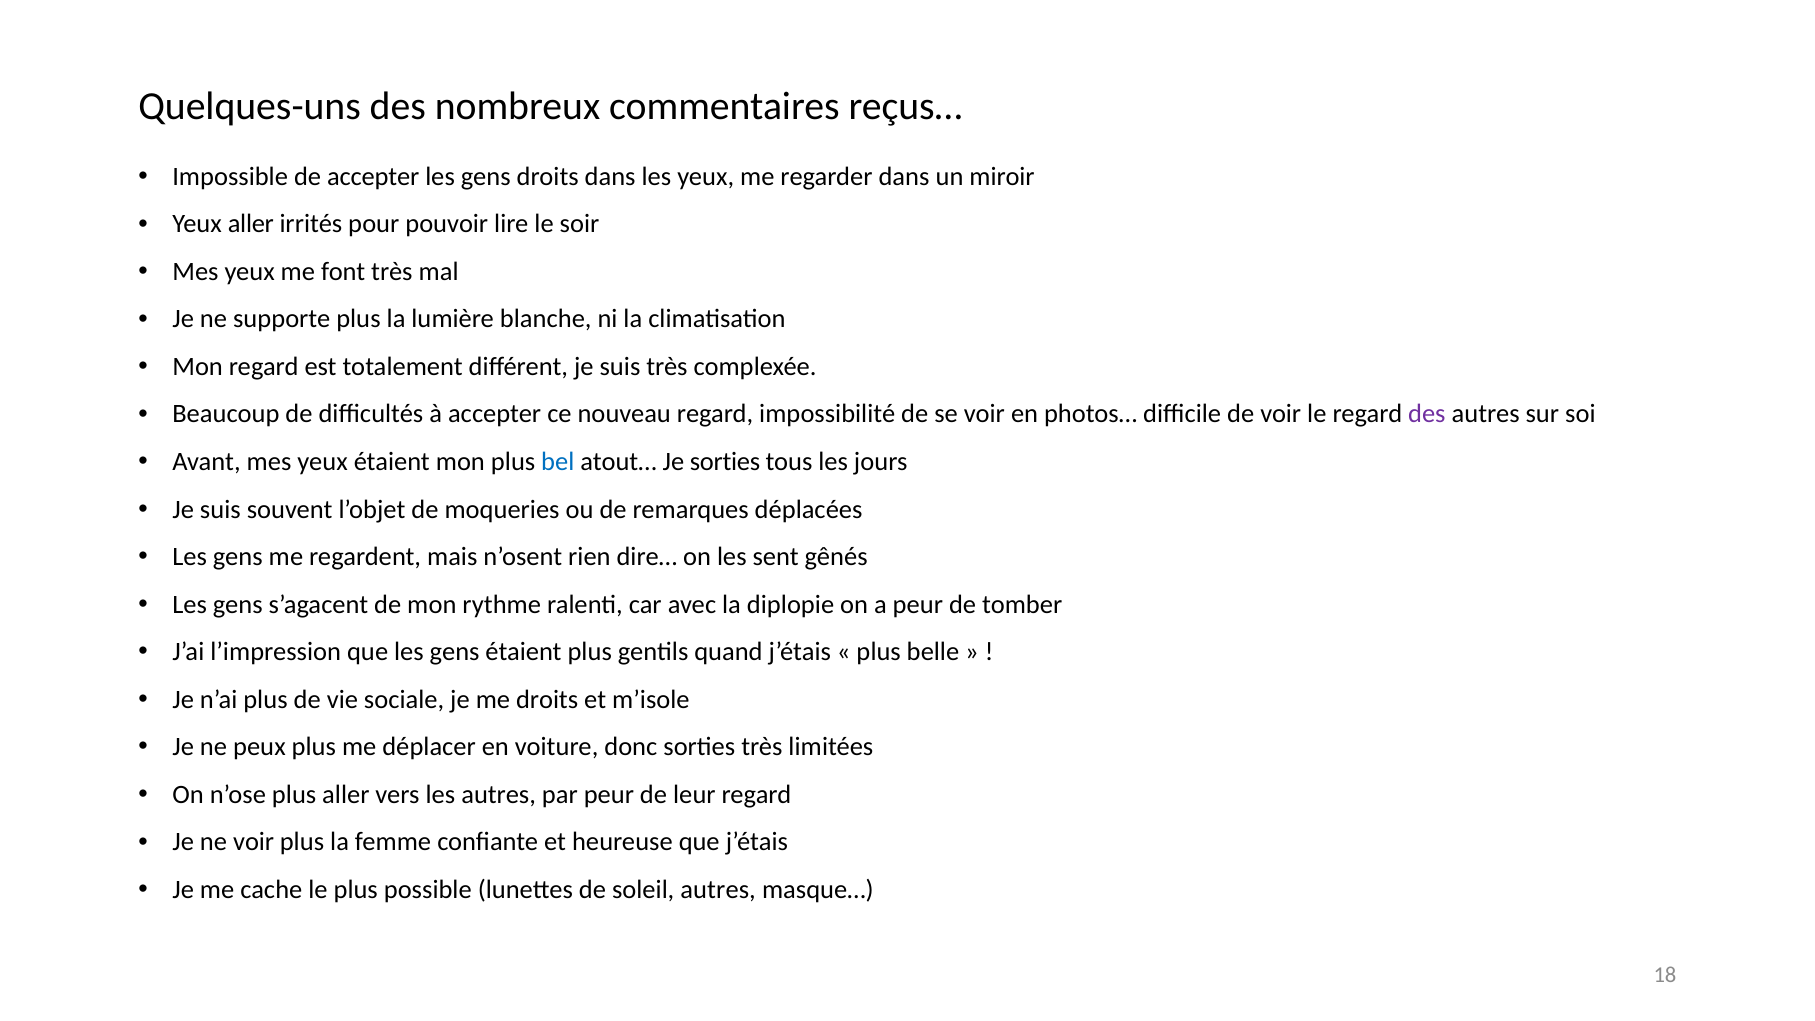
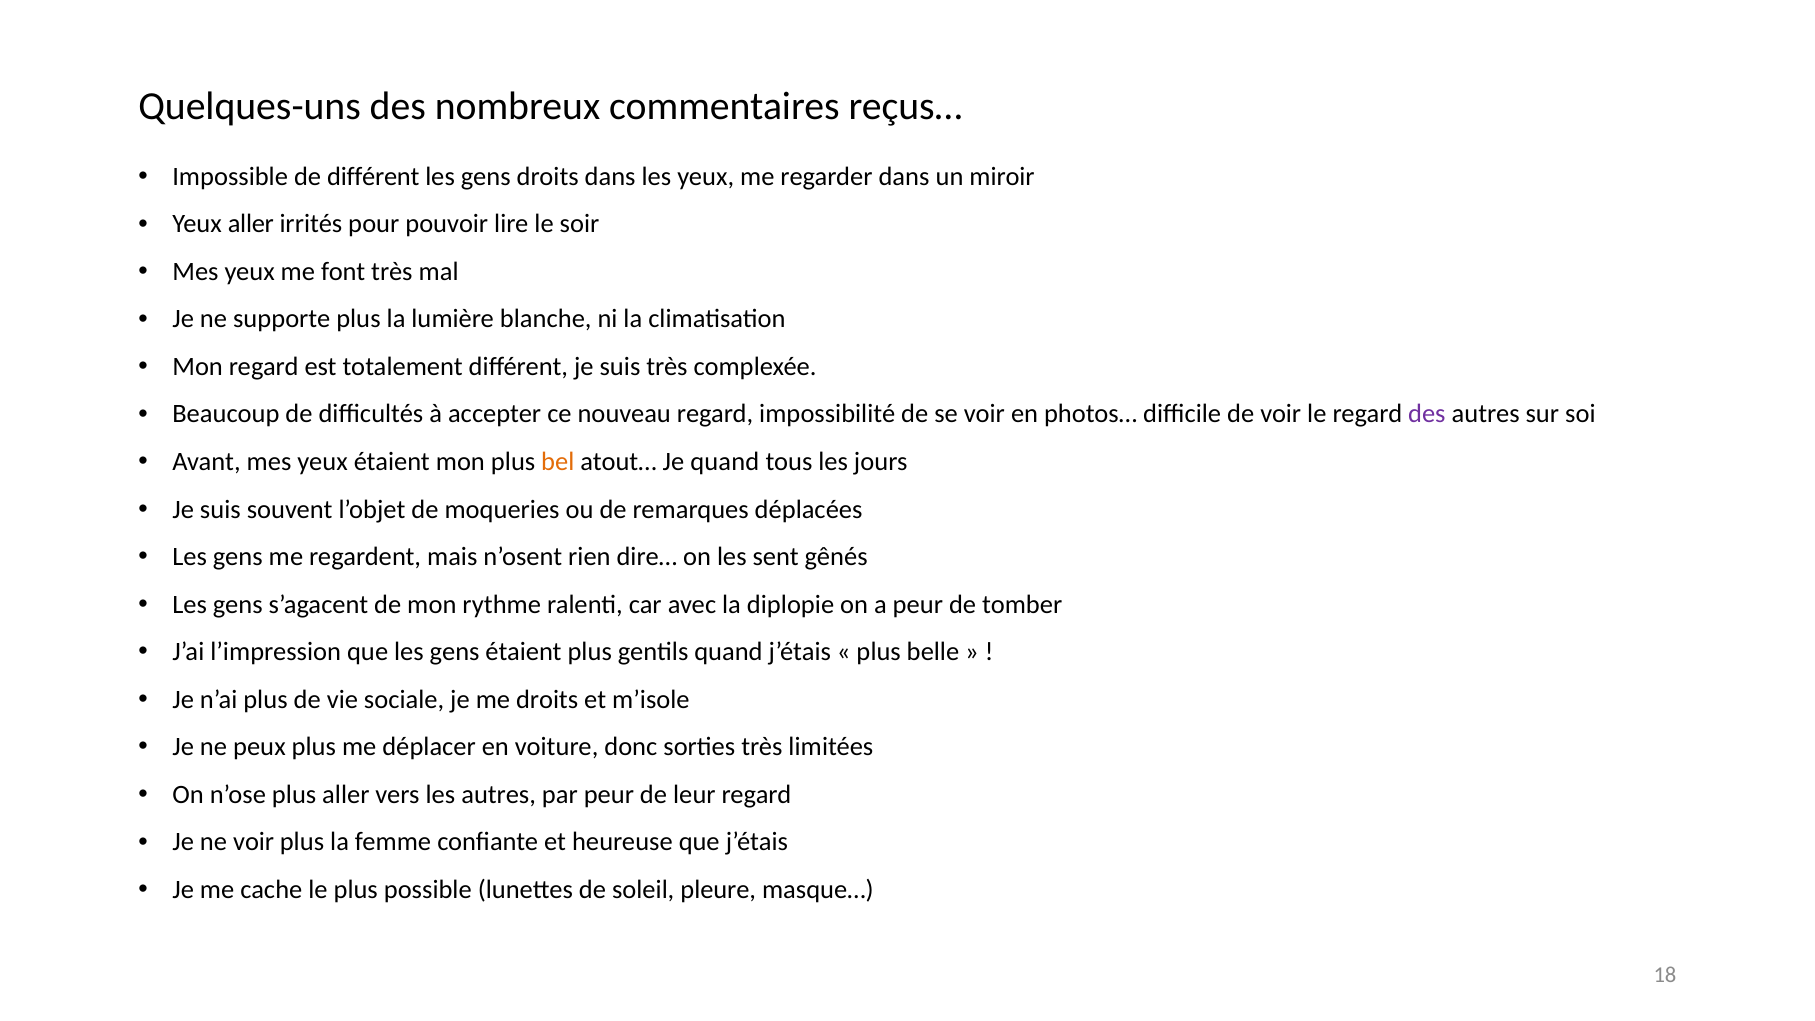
de accepter: accepter -> différent
bel colour: blue -> orange
Je sorties: sorties -> quand
soleil autres: autres -> pleure
